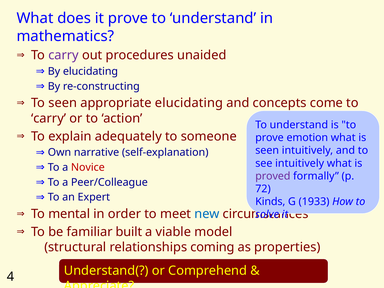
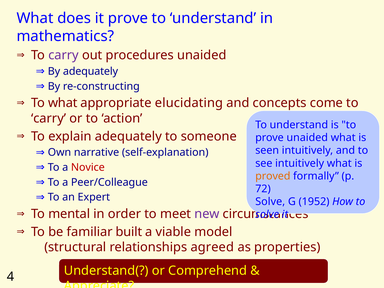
By elucidating: elucidating -> adequately
To seen: seen -> what
prove emotion: emotion -> unaided
proved colour: purple -> orange
Kinds at (270, 202): Kinds -> Solve
1933: 1933 -> 1952
new colour: blue -> purple
coming: coming -> agreed
